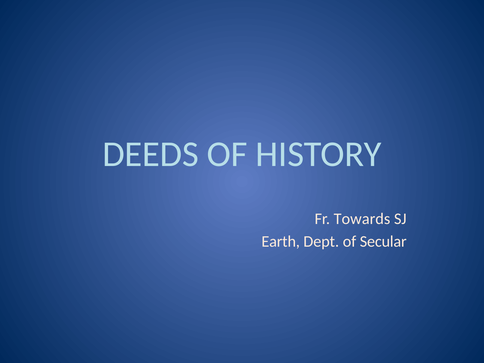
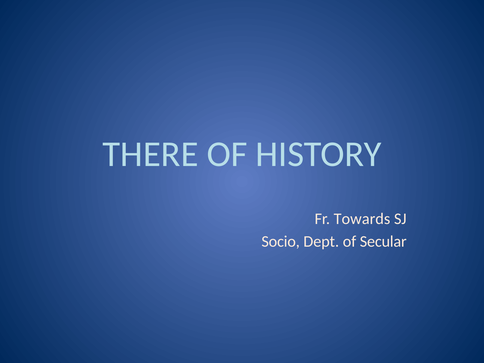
DEEDS: DEEDS -> THERE
Earth: Earth -> Socio
